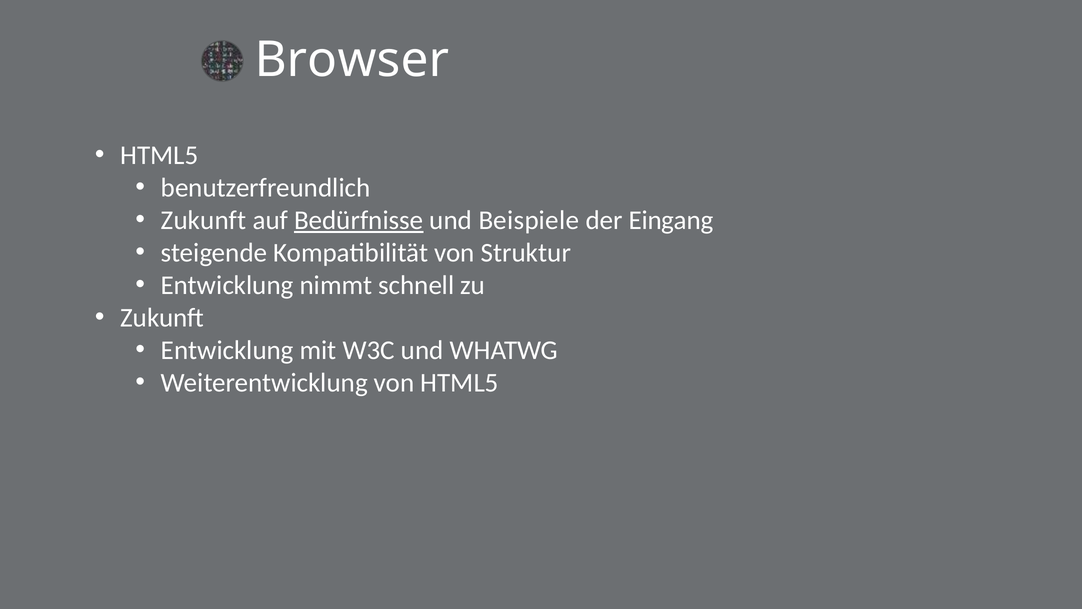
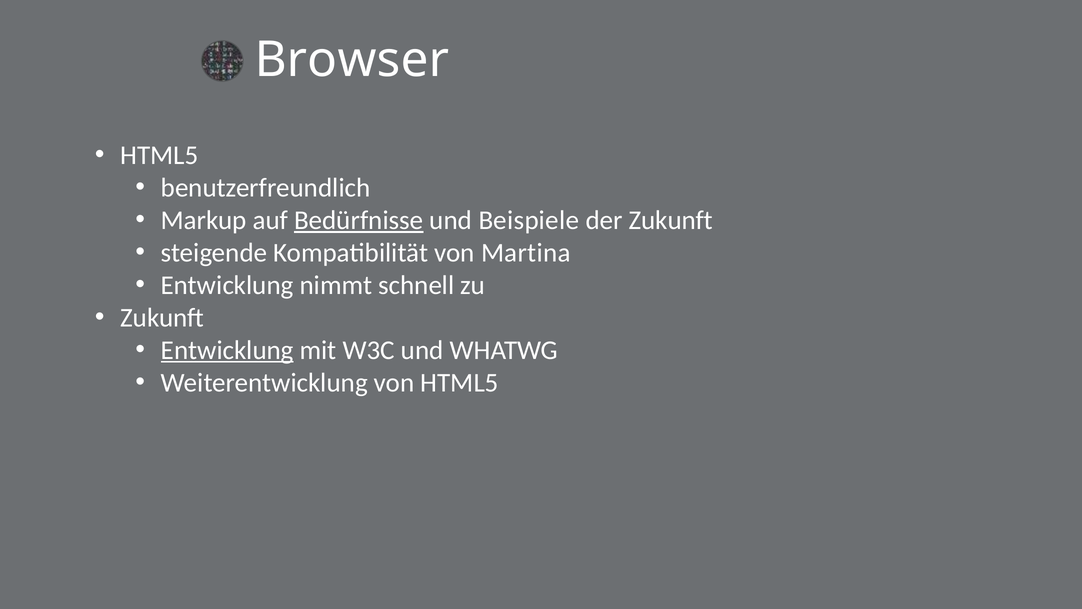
Zukunft at (204, 220): Zukunft -> Markup
der Eingang: Eingang -> Zukunft
Struktur: Struktur -> Martina
Entwicklung at (227, 350) underline: none -> present
